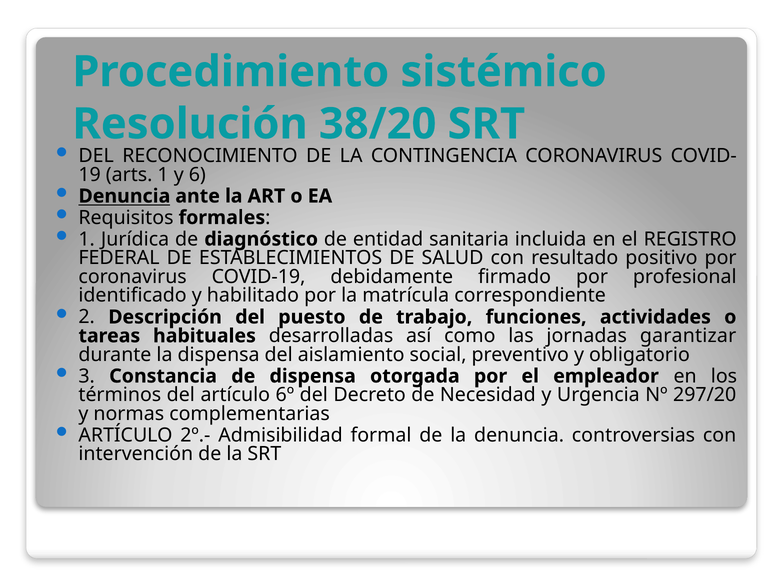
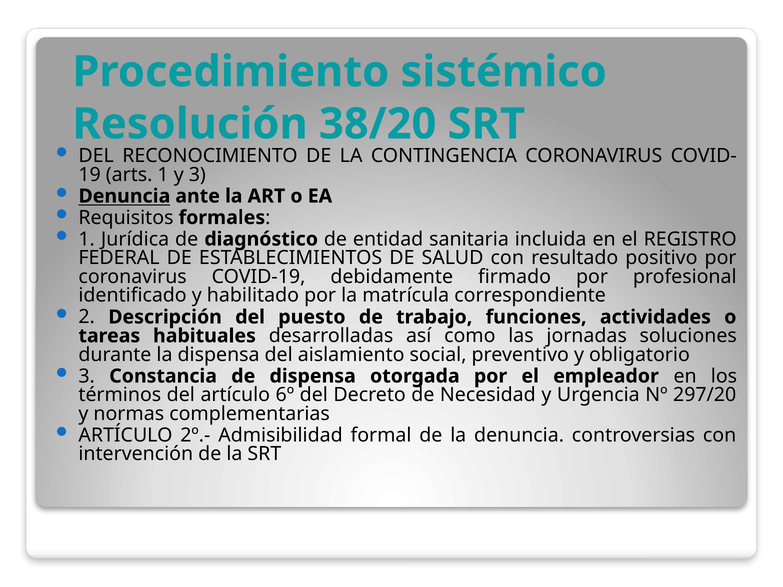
y 6: 6 -> 3
garantizar: garantizar -> soluciones
